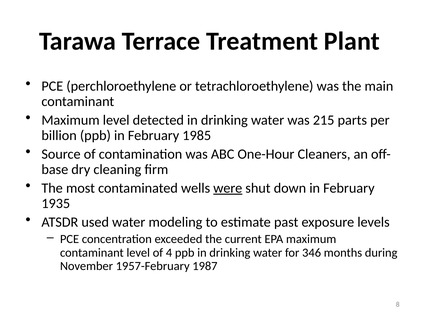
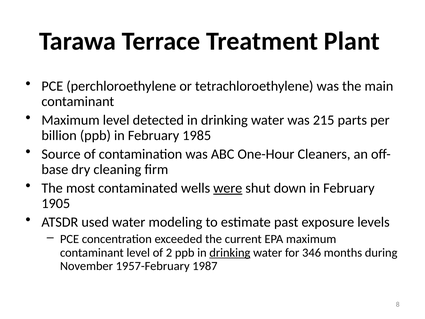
1935: 1935 -> 1905
4: 4 -> 2
drinking at (230, 252) underline: none -> present
